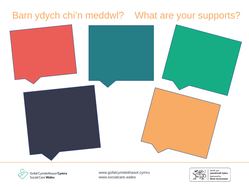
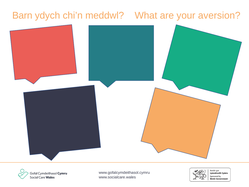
supports: supports -> aversion
